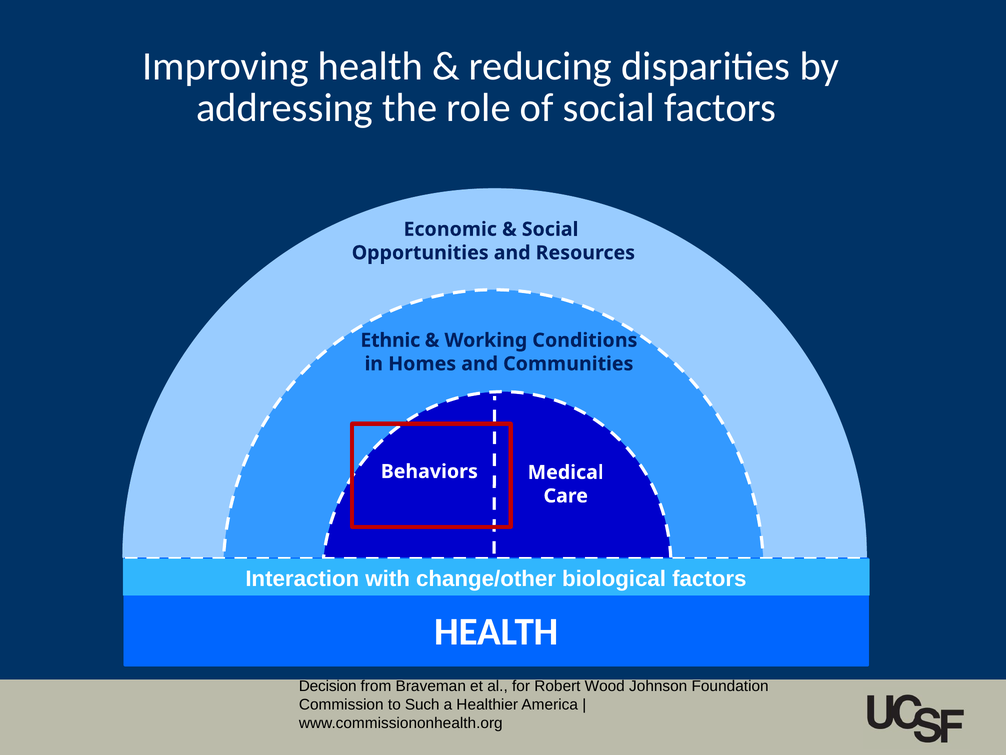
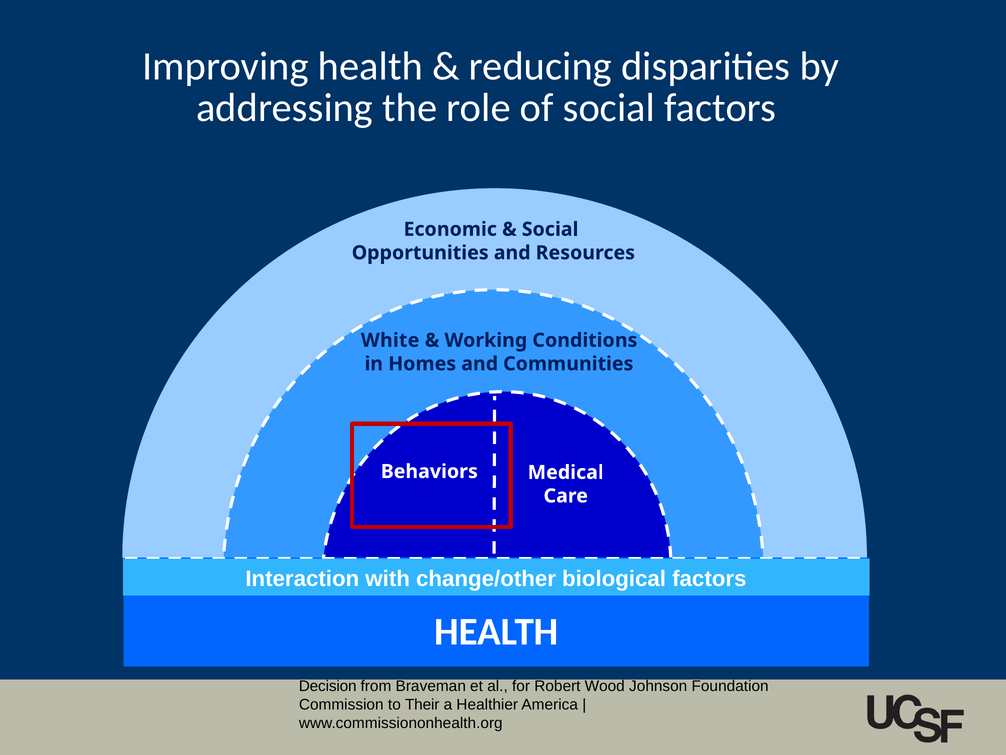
Ethnic: Ethnic -> White
Such: Such -> Their
